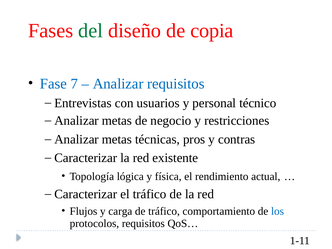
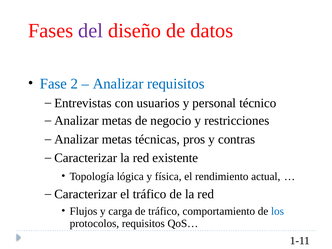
del colour: green -> purple
copia: copia -> datos
7: 7 -> 2
